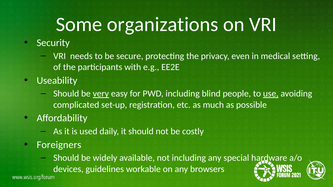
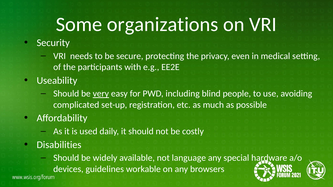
use underline: present -> none
Foreigners: Foreigners -> Disabilities
not including: including -> language
